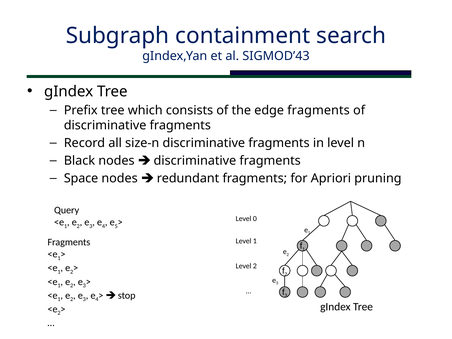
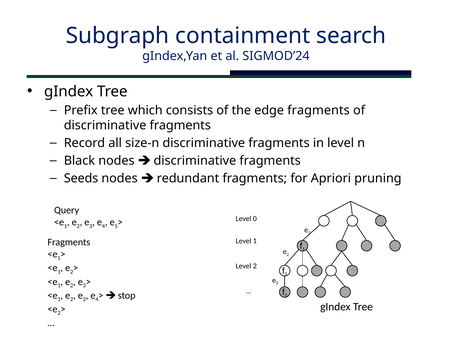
SIGMOD’43: SIGMOD’43 -> SIGMOD’24
Space: Space -> Seeds
